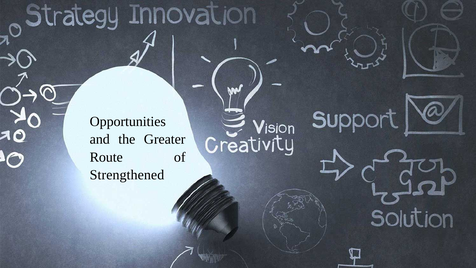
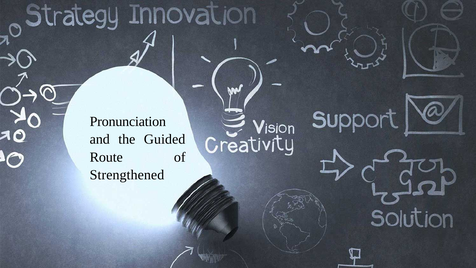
Opportunities: Opportunities -> Pronunciation
Greater: Greater -> Guided
